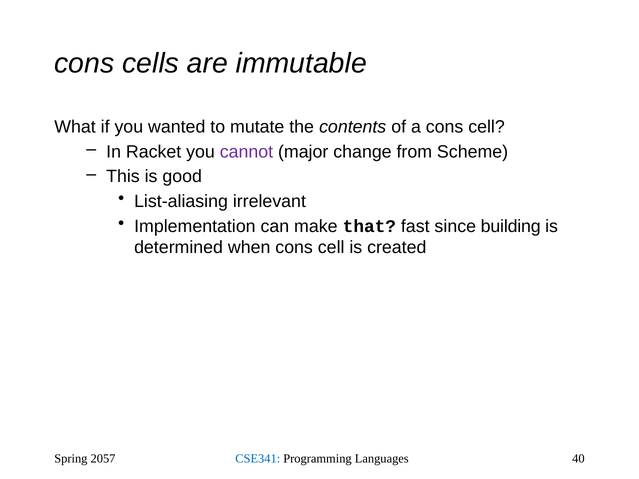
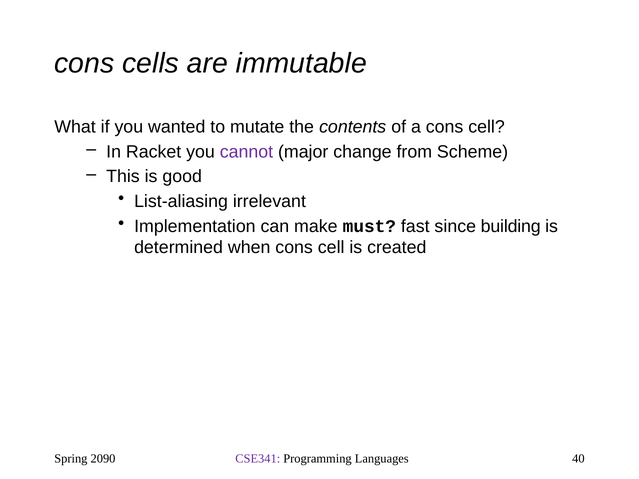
that: that -> must
2057: 2057 -> 2090
CSE341 colour: blue -> purple
